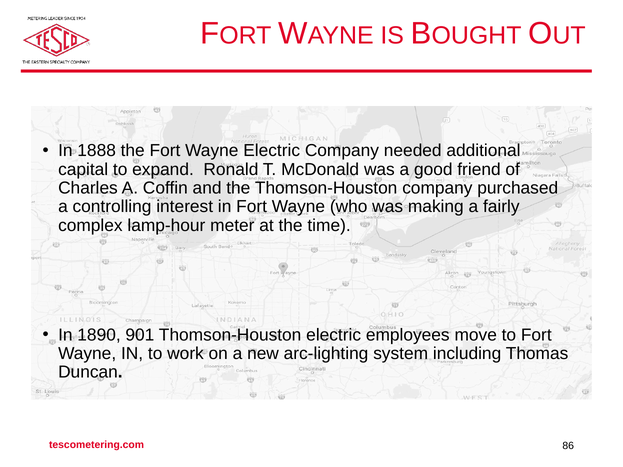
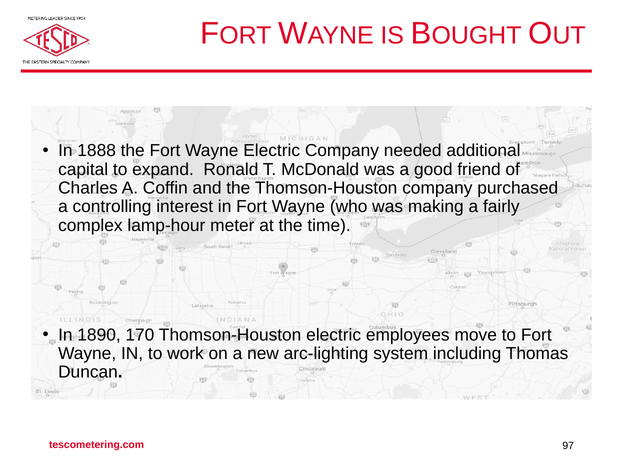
901: 901 -> 170
86: 86 -> 97
